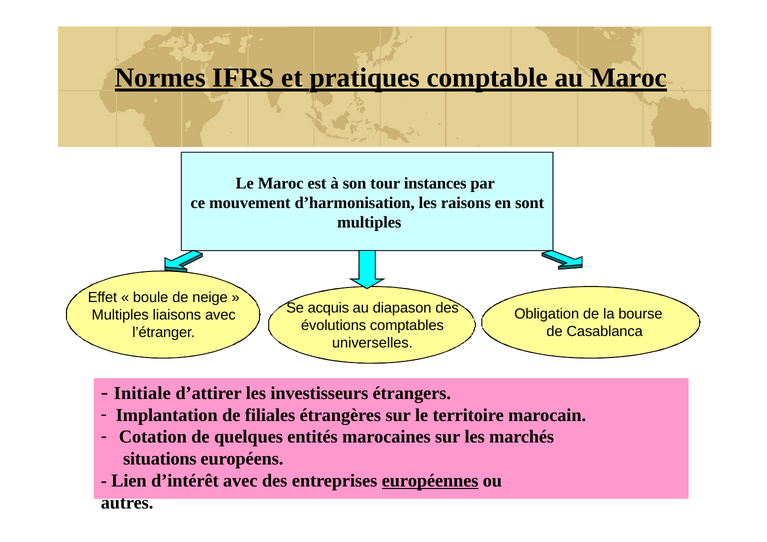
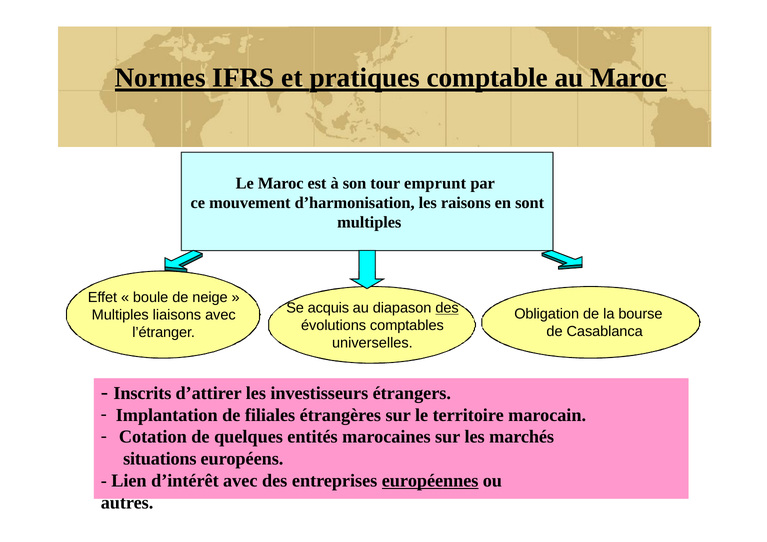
instances: instances -> emprunt
des at (447, 308) underline: none -> present
Initiale: Initiale -> Inscrits
